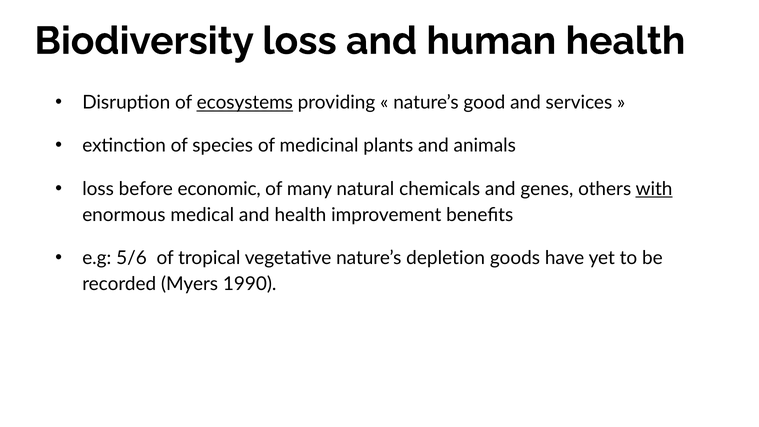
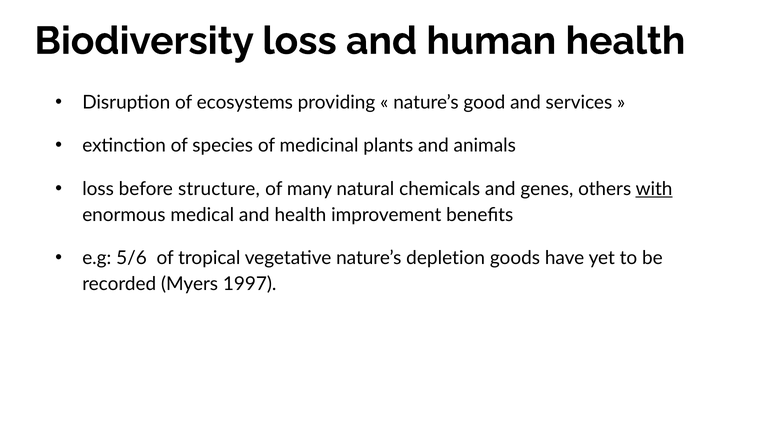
ecosystems underline: present -> none
economic: economic -> structure
1990: 1990 -> 1997
